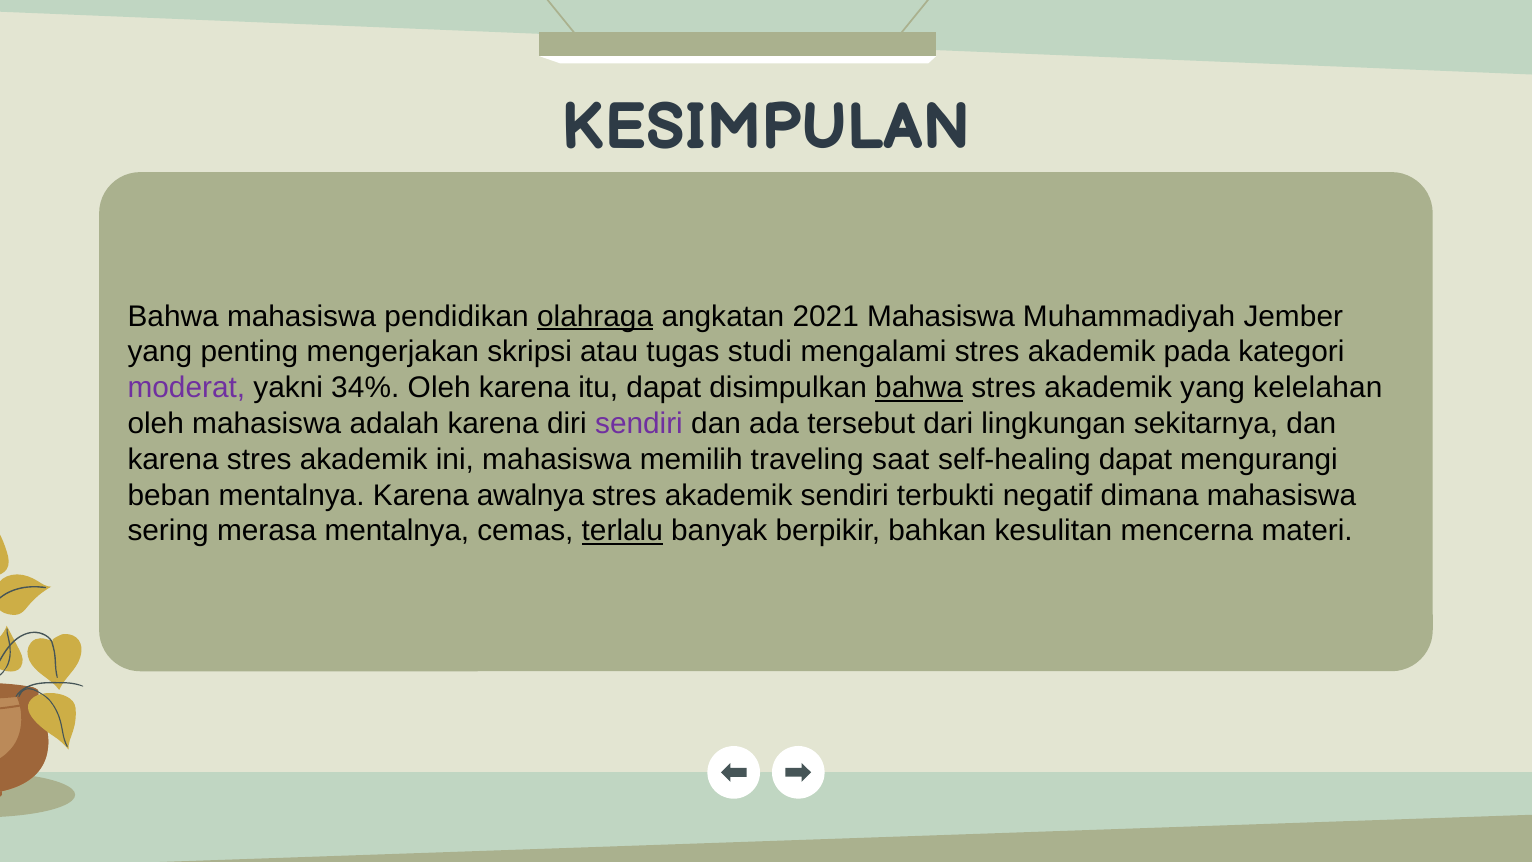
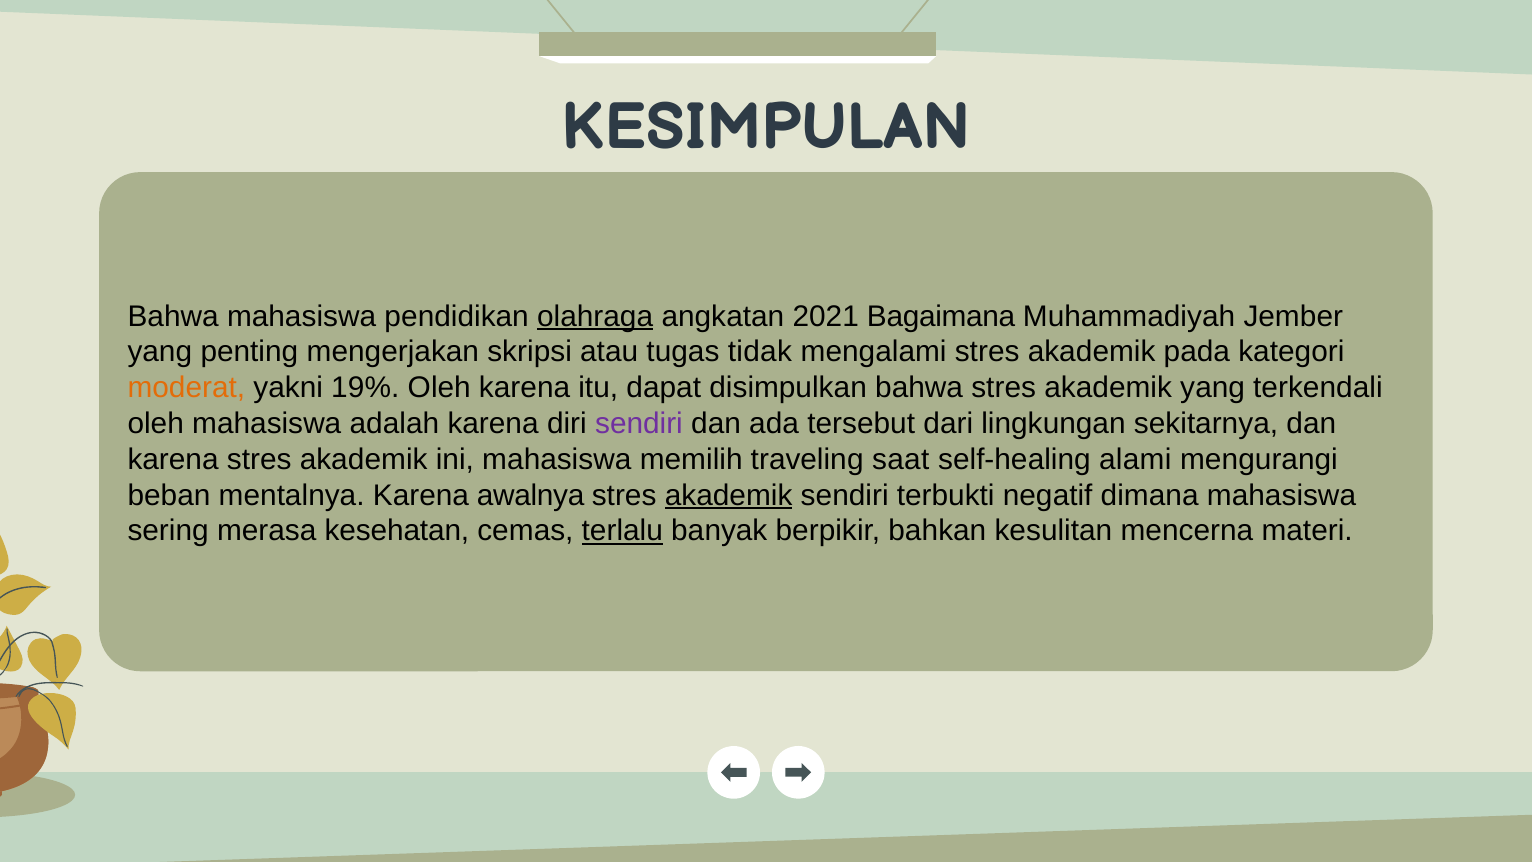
2021 Mahasiswa: Mahasiswa -> Bagaimana
studi: studi -> tidak
moderat colour: purple -> orange
34%: 34% -> 19%
bahwa at (919, 388) underline: present -> none
kelelahan: kelelahan -> terkendali
self-healing dapat: dapat -> alami
akademik at (729, 495) underline: none -> present
merasa mentalnya: mentalnya -> kesehatan
